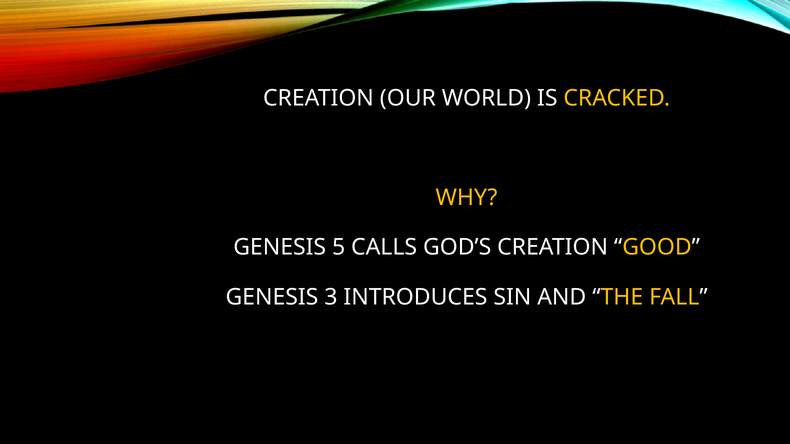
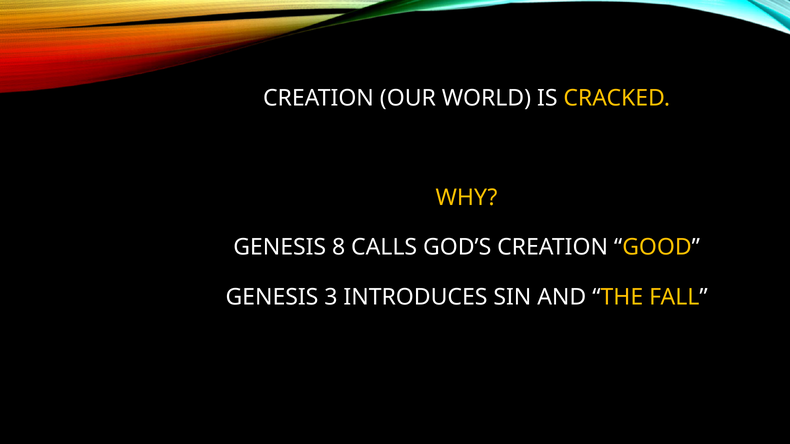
5: 5 -> 8
